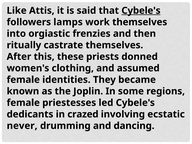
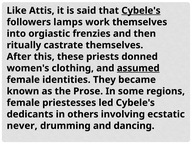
assumed underline: none -> present
Joplin: Joplin -> Prose
crazed: crazed -> others
